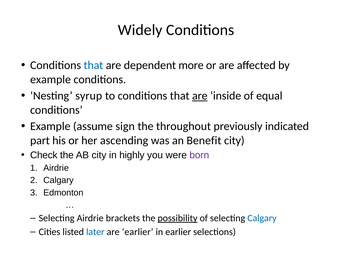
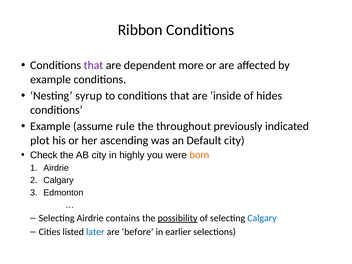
Widely: Widely -> Ribbon
that at (93, 65) colour: blue -> purple
are at (200, 96) underline: present -> none
equal: equal -> hides
sign: sign -> rule
part: part -> plot
Benefit: Benefit -> Default
born colour: purple -> orange
brackets: brackets -> contains
are earlier: earlier -> before
